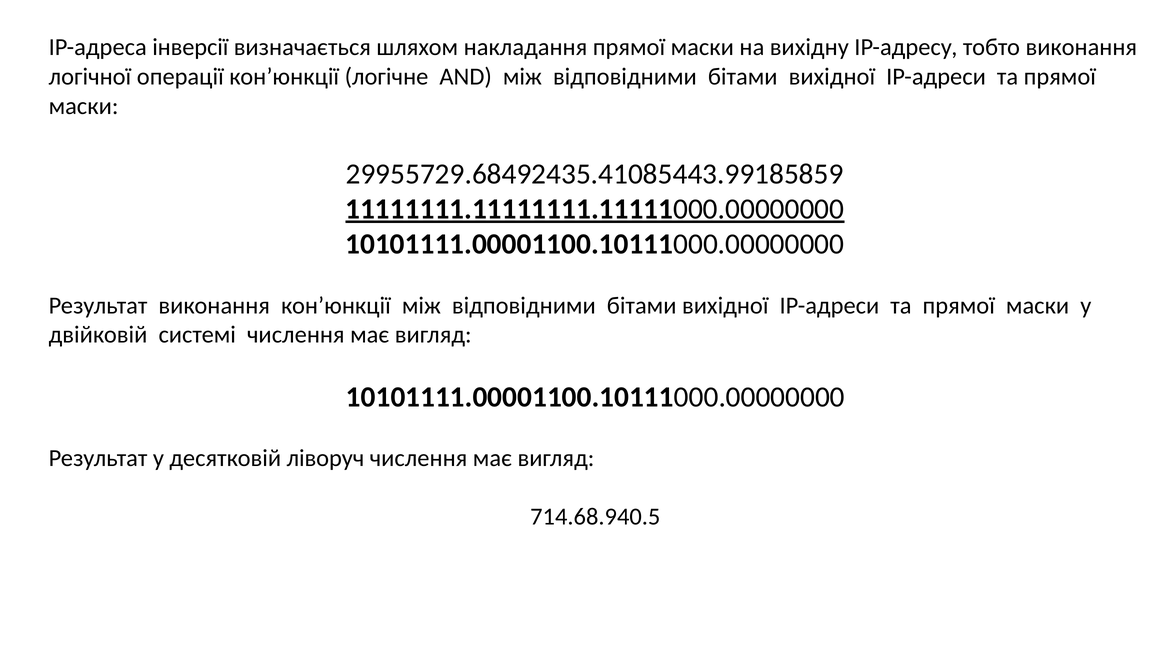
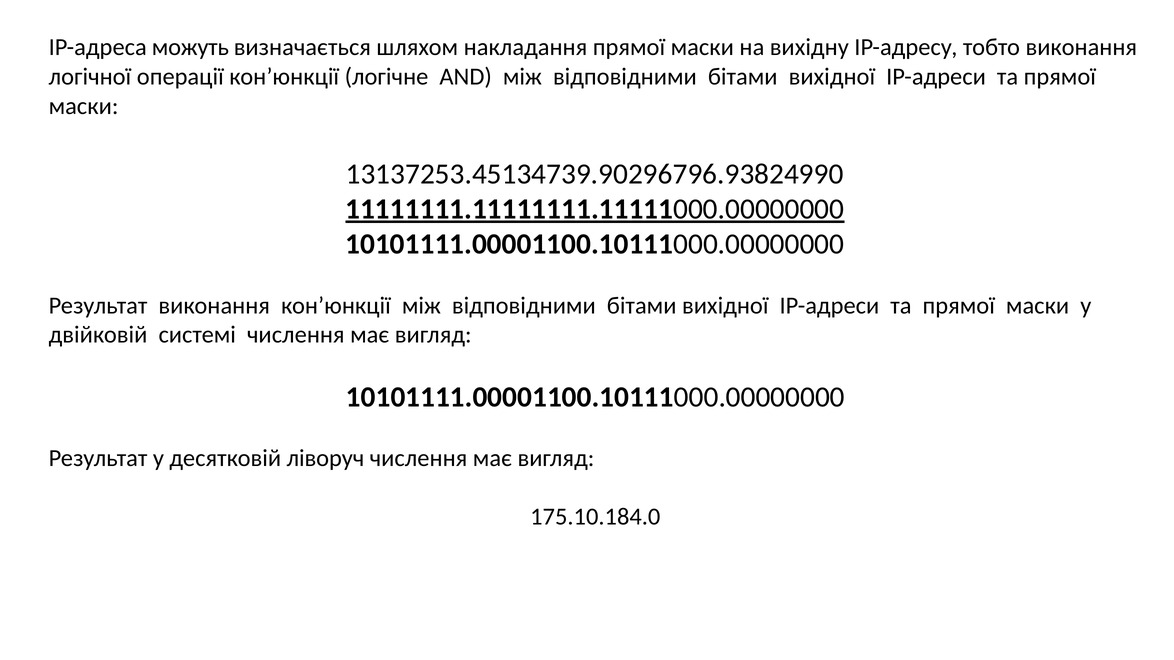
інверсії: інверсії -> можуть
29955729.68492435.41085443.99185859: 29955729.68492435.41085443.99185859 -> 13137253.45134739.90296796.93824990
714.68.940.5: 714.68.940.5 -> 175.10.184.0
